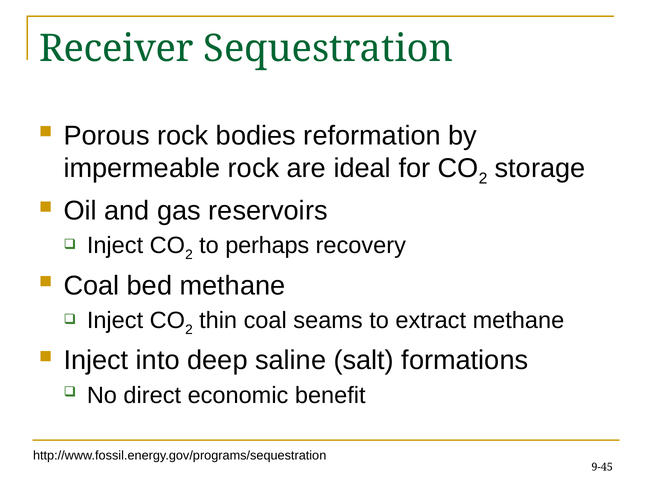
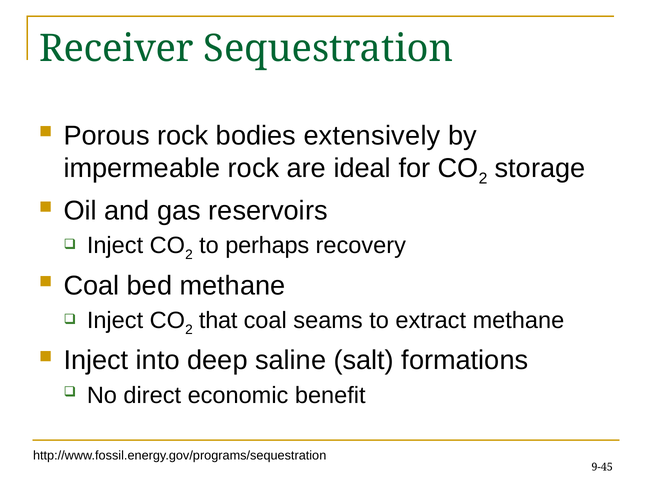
reformation: reformation -> extensively
thin: thin -> that
